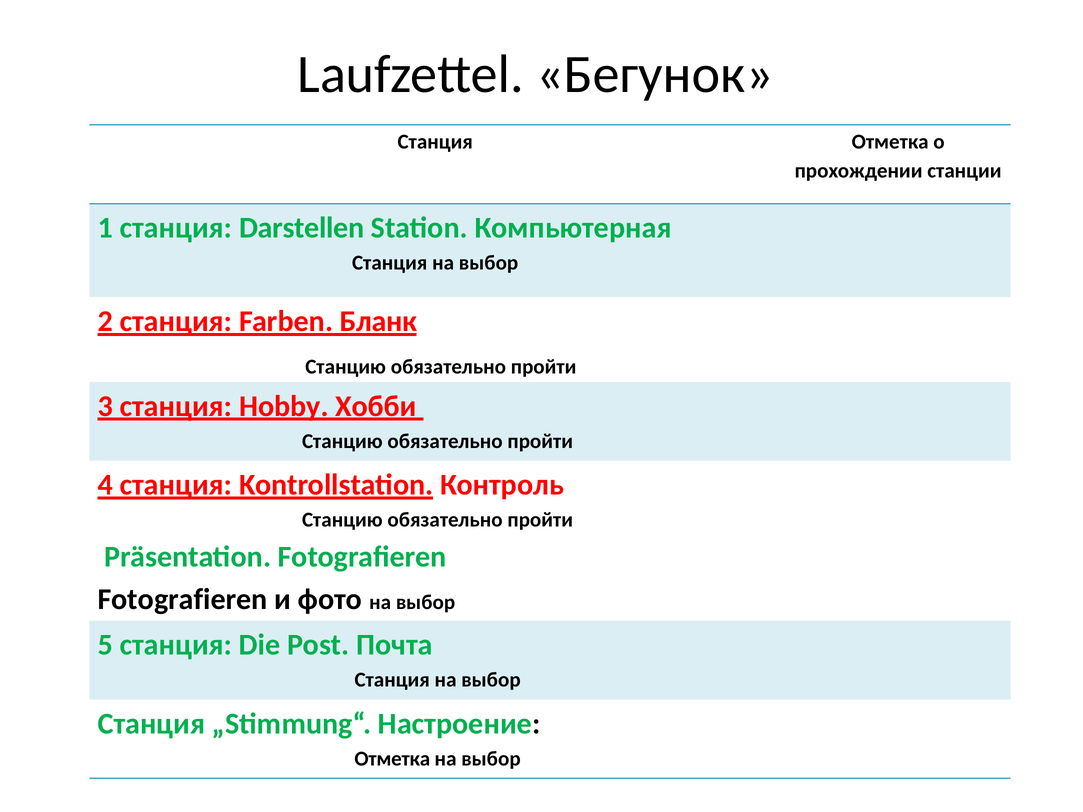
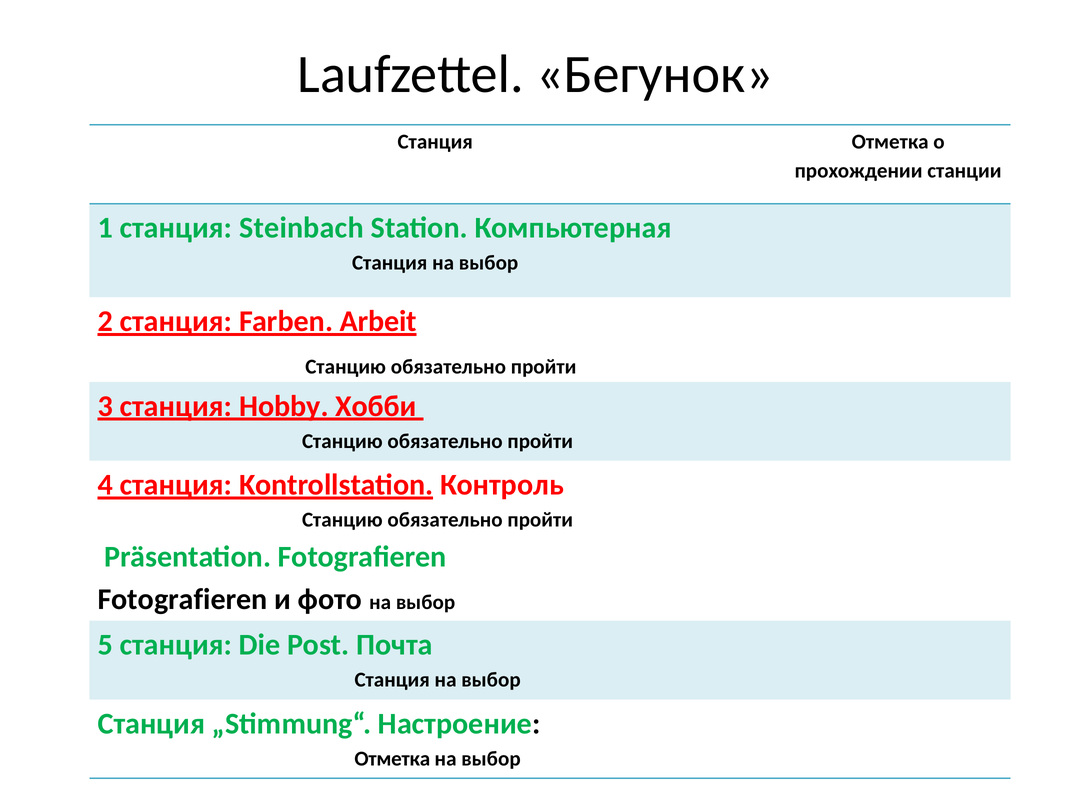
Darstellen: Darstellen -> Steinbach
Бланк: Бланк -> Arbeit
